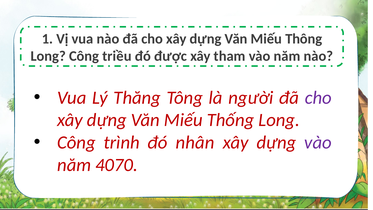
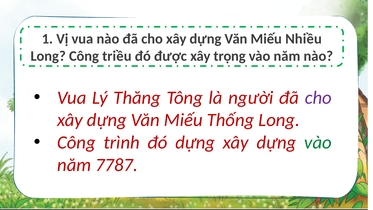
Thông: Thông -> Nhiều
tham: tham -> trọng
đó nhân: nhân -> dựng
vào at (318, 142) colour: purple -> green
4070: 4070 -> 7787
